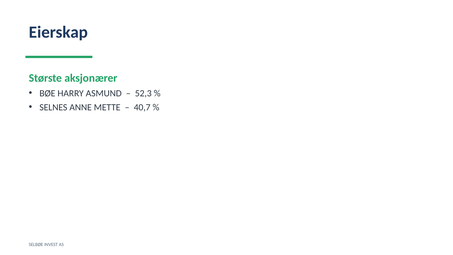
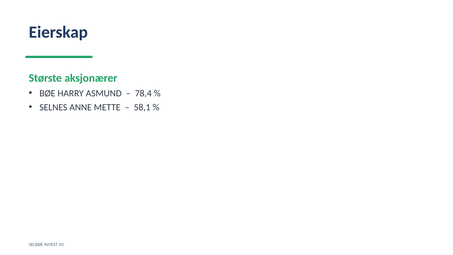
52,3: 52,3 -> 78,4
40,7: 40,7 -> 58,1
